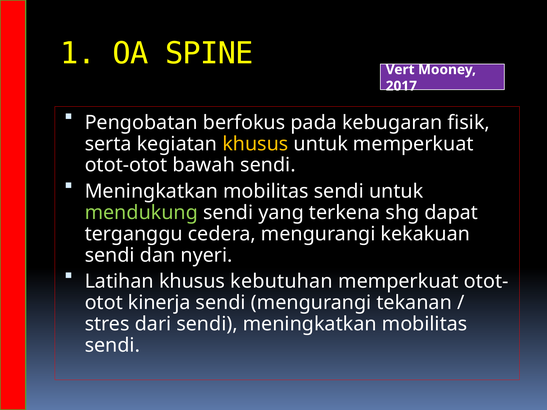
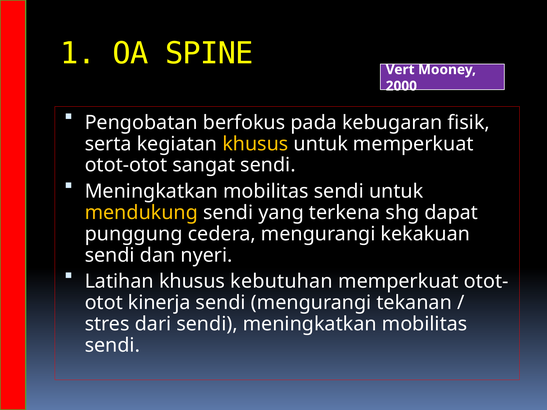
2017: 2017 -> 2000
bawah: bawah -> sangat
mendukung colour: light green -> yellow
terganggu: terganggu -> punggung
